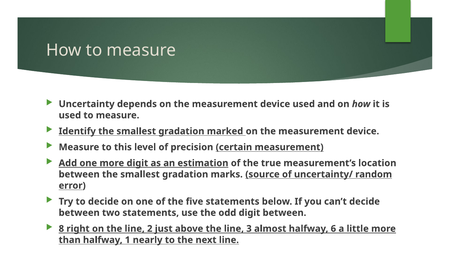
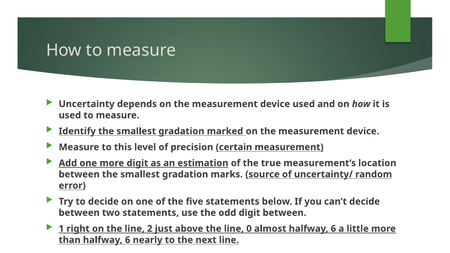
8: 8 -> 1
3: 3 -> 0
than halfway 1: 1 -> 6
